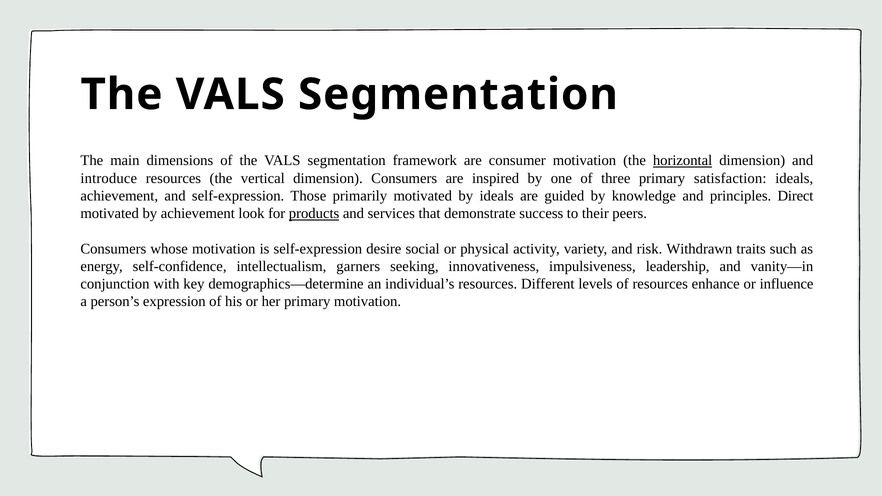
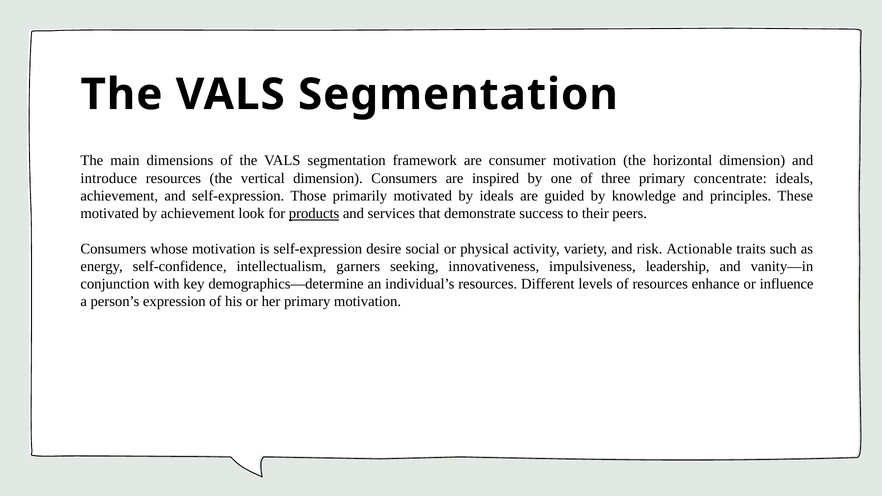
horizontal underline: present -> none
satisfaction: satisfaction -> concentrate
Direct: Direct -> These
Withdrawn: Withdrawn -> Actionable
